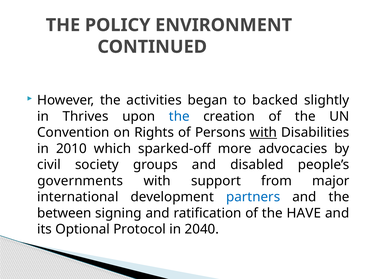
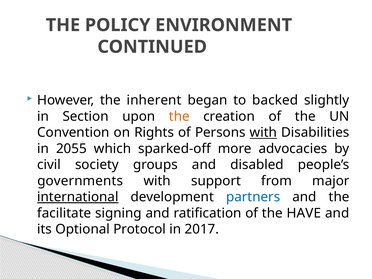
activities: activities -> inherent
Thrives: Thrives -> Section
the at (179, 116) colour: blue -> orange
2010: 2010 -> 2055
international underline: none -> present
between: between -> facilitate
2040: 2040 -> 2017
